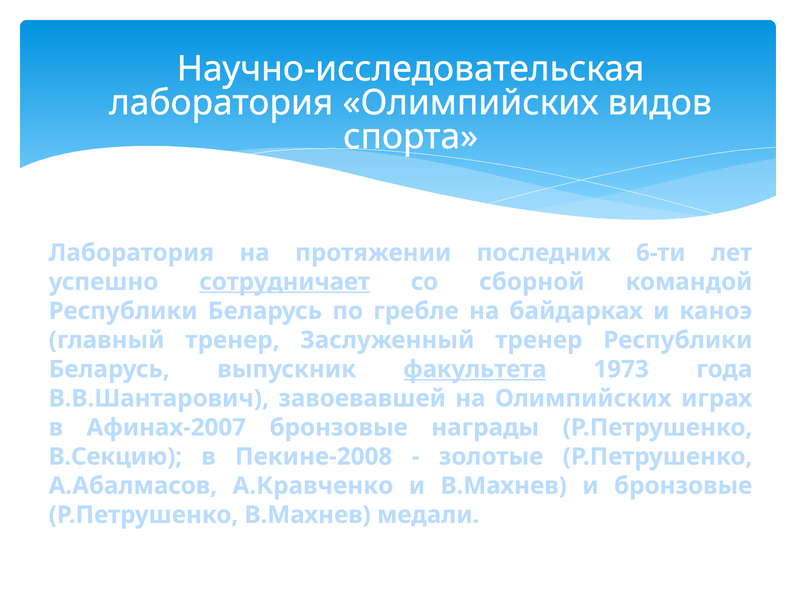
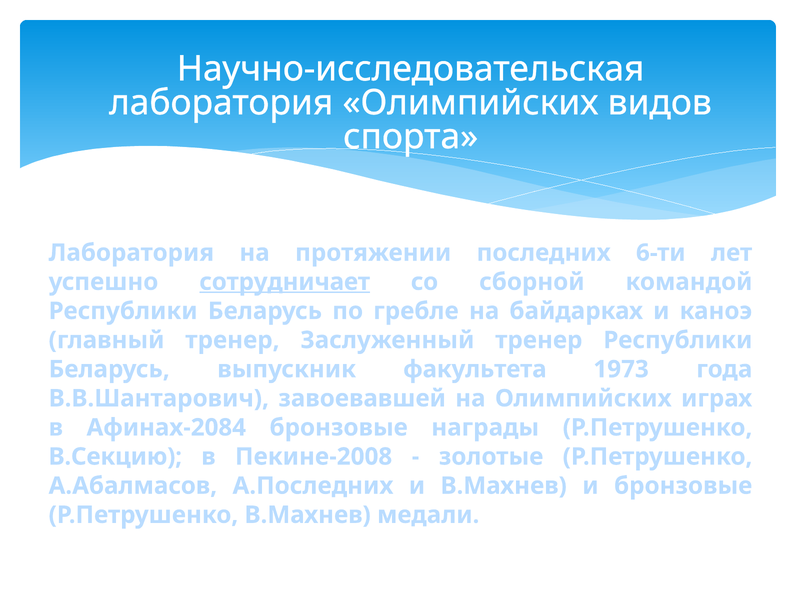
факультета underline: present -> none
Афинах-2007: Афинах-2007 -> Афинах-2084
А.Кравченко: А.Кравченко -> А.Последних
